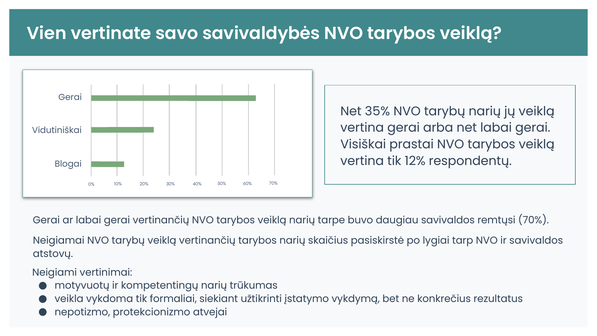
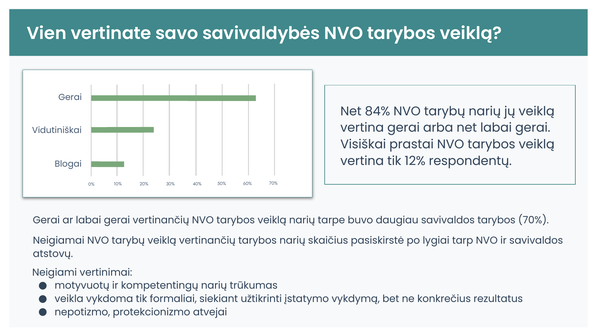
35%: 35% -> 84%
savivaldos remtųsi: remtųsi -> tarybos
